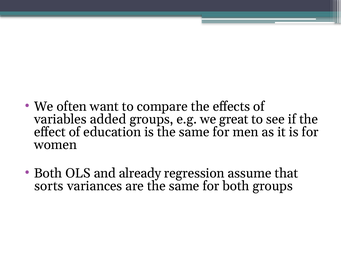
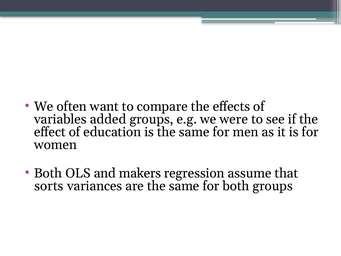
great: great -> were
already: already -> makers
